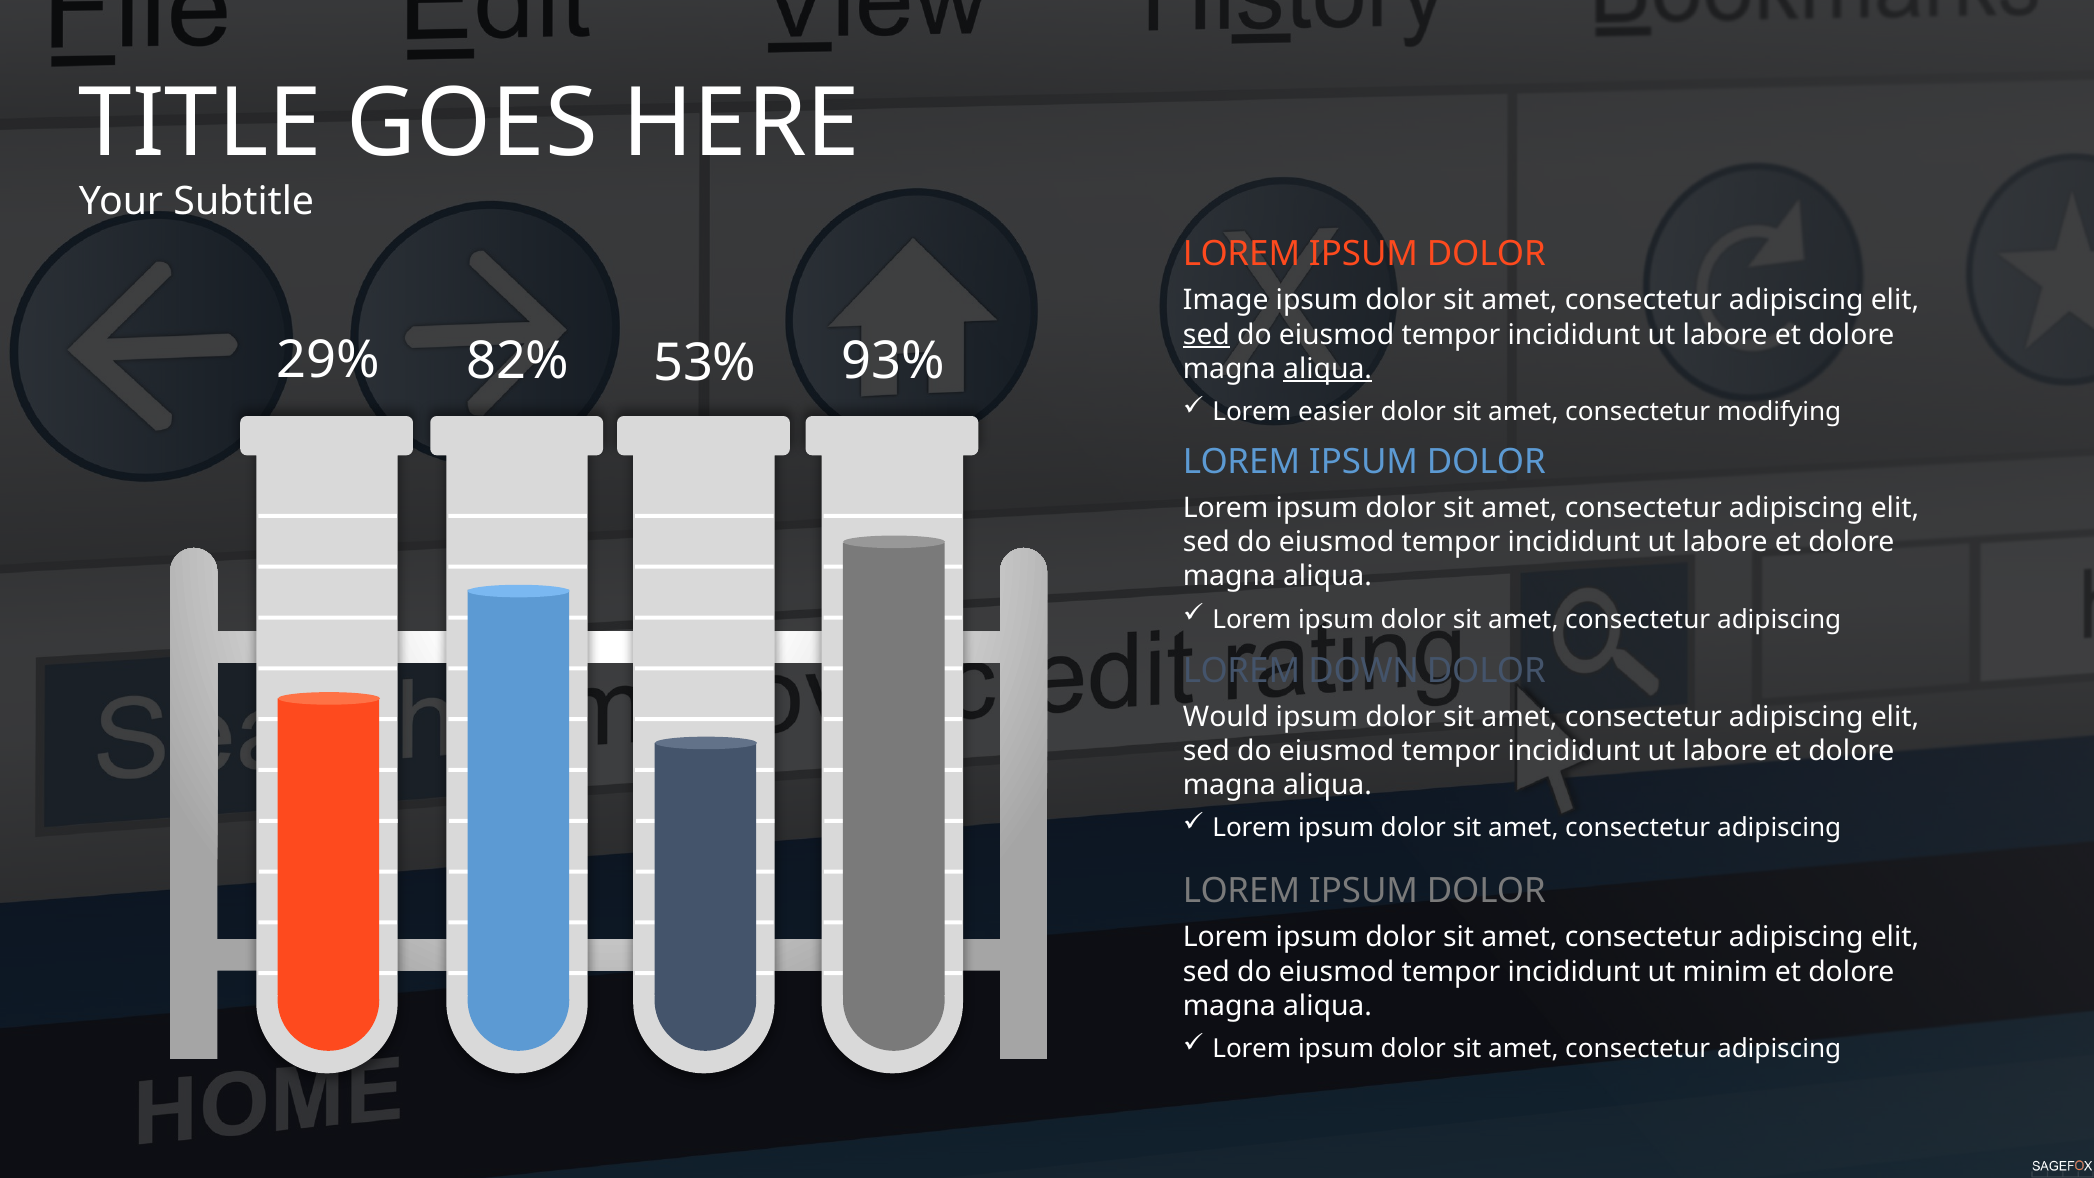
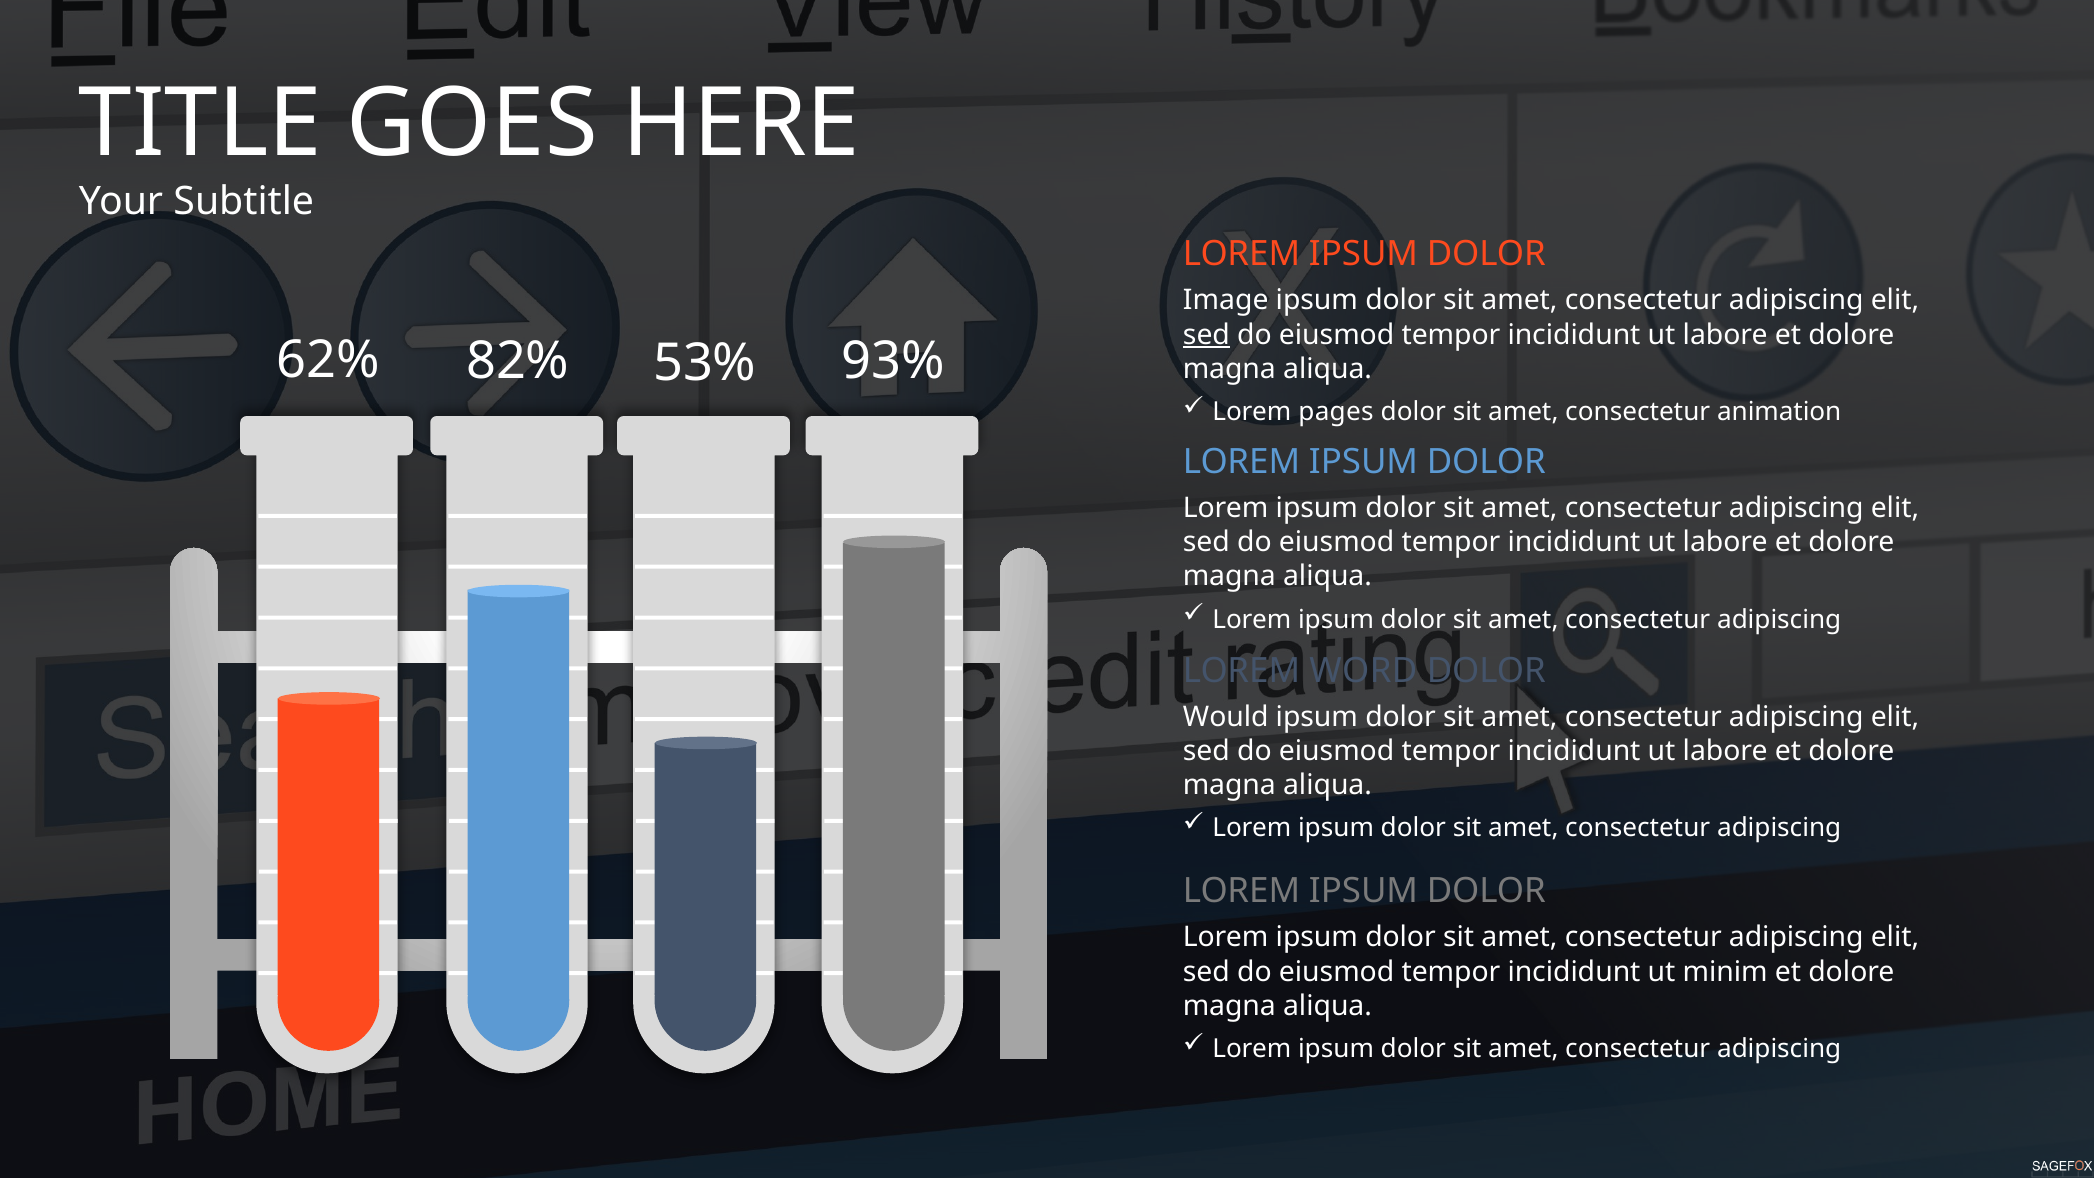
29%: 29% -> 62%
aliqua at (1328, 369) underline: present -> none
easier: easier -> pages
modifying: modifying -> animation
DOWN: DOWN -> WORD
